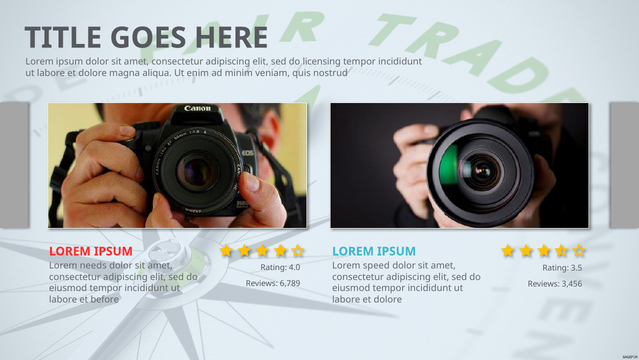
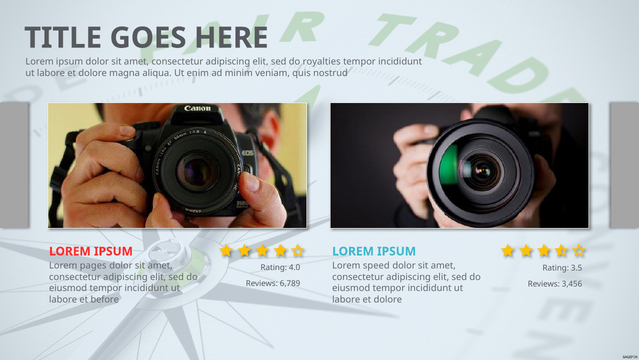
licensing: licensing -> royalties
needs: needs -> pages
